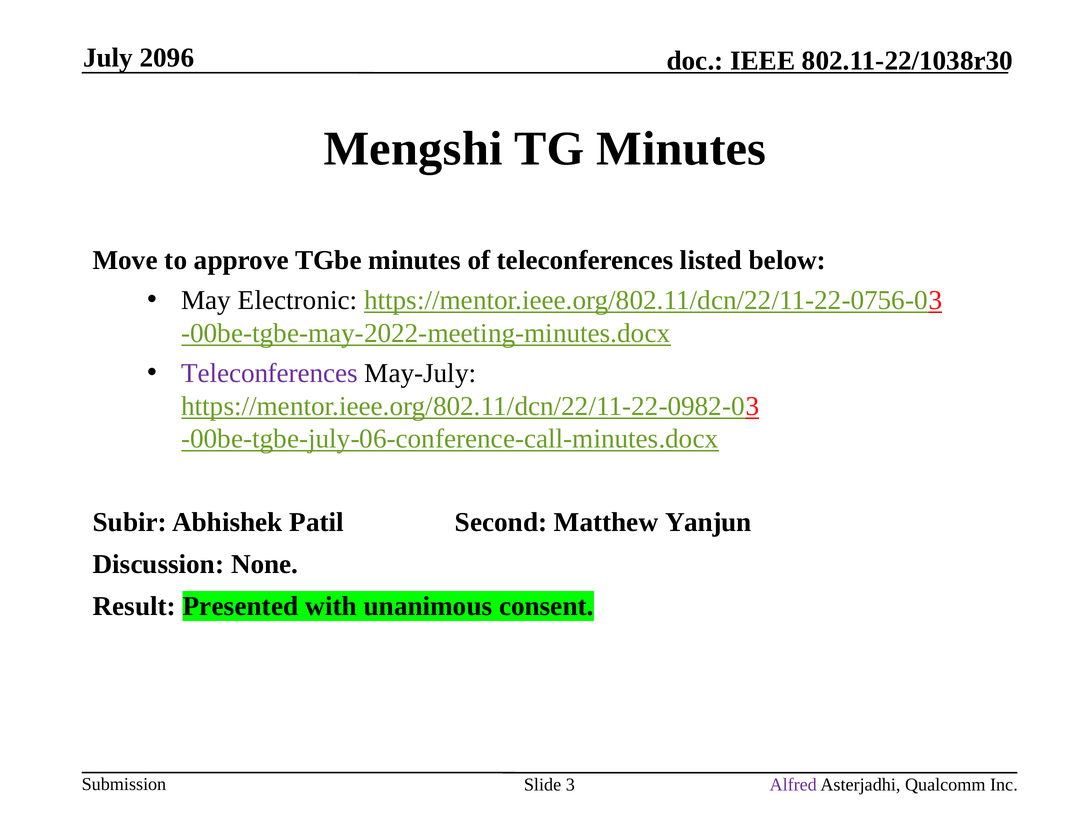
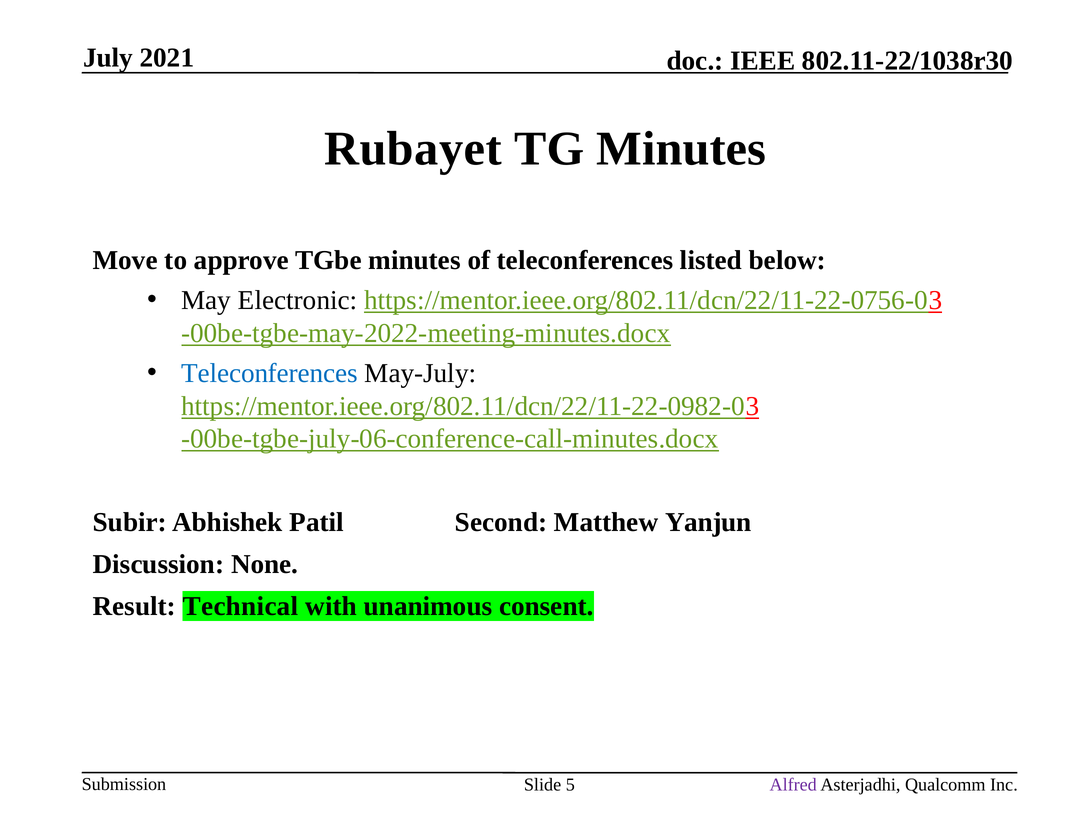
2096: 2096 -> 2021
Mengshi: Mengshi -> Rubayet
Teleconferences at (270, 373) colour: purple -> blue
Presented: Presented -> Technical
3: 3 -> 5
